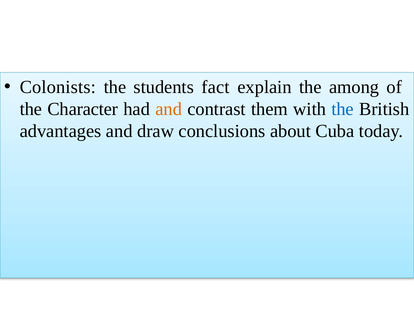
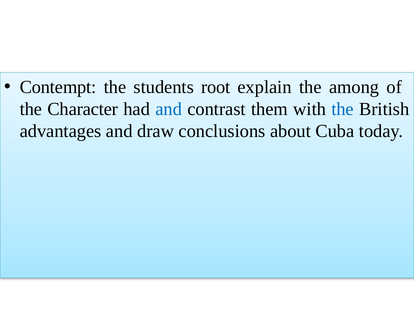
Colonists: Colonists -> Contempt
fact: fact -> root
and at (169, 109) colour: orange -> blue
